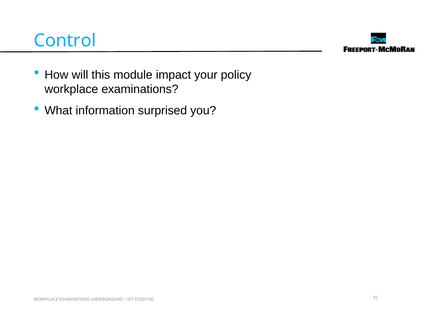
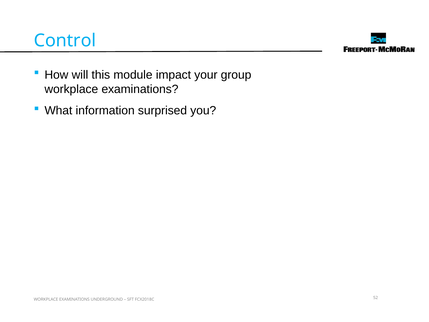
policy: policy -> group
